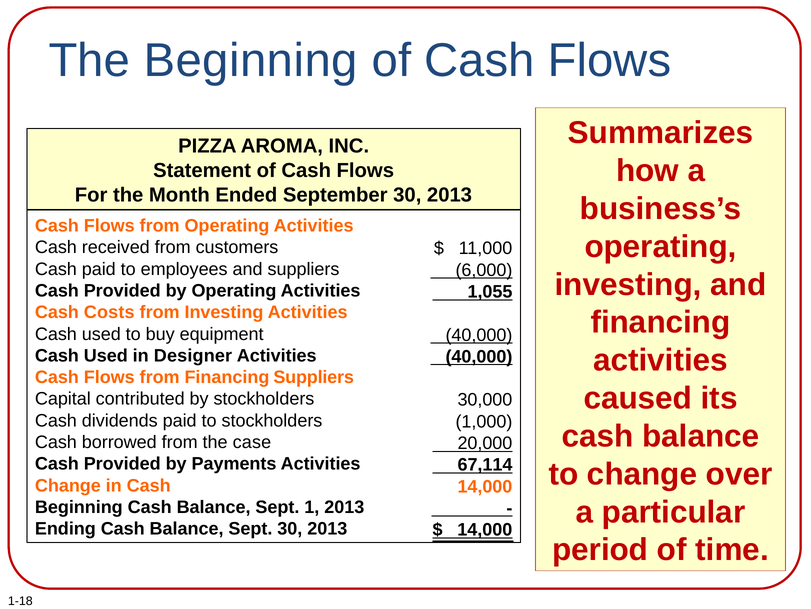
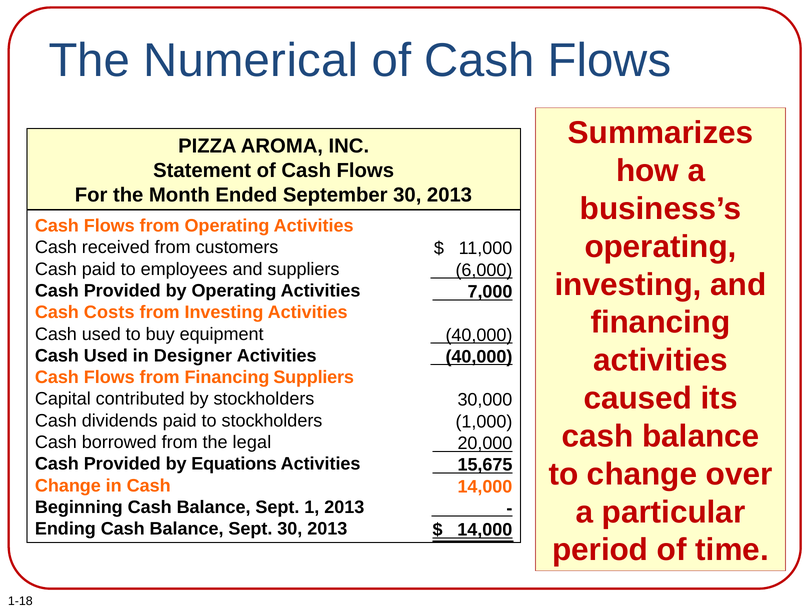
The Beginning: Beginning -> Numerical
1,055: 1,055 -> 7,000
case: case -> legal
Payments: Payments -> Equations
67,114: 67,114 -> 15,675
